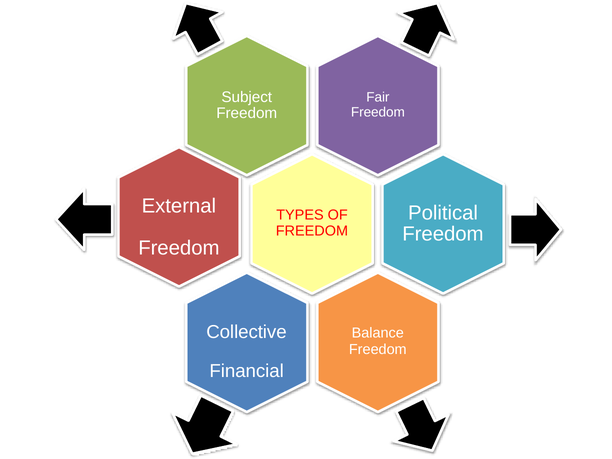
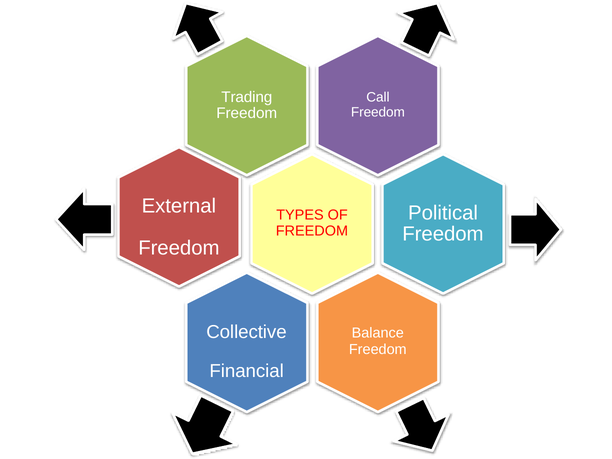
Subject: Subject -> Trading
Fair: Fair -> Call
